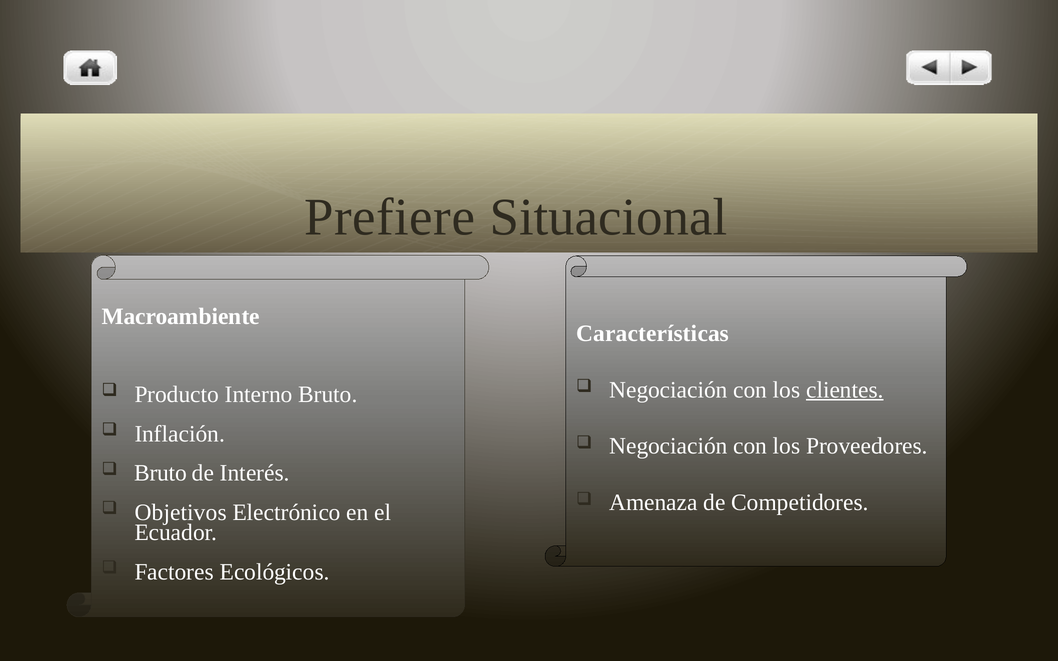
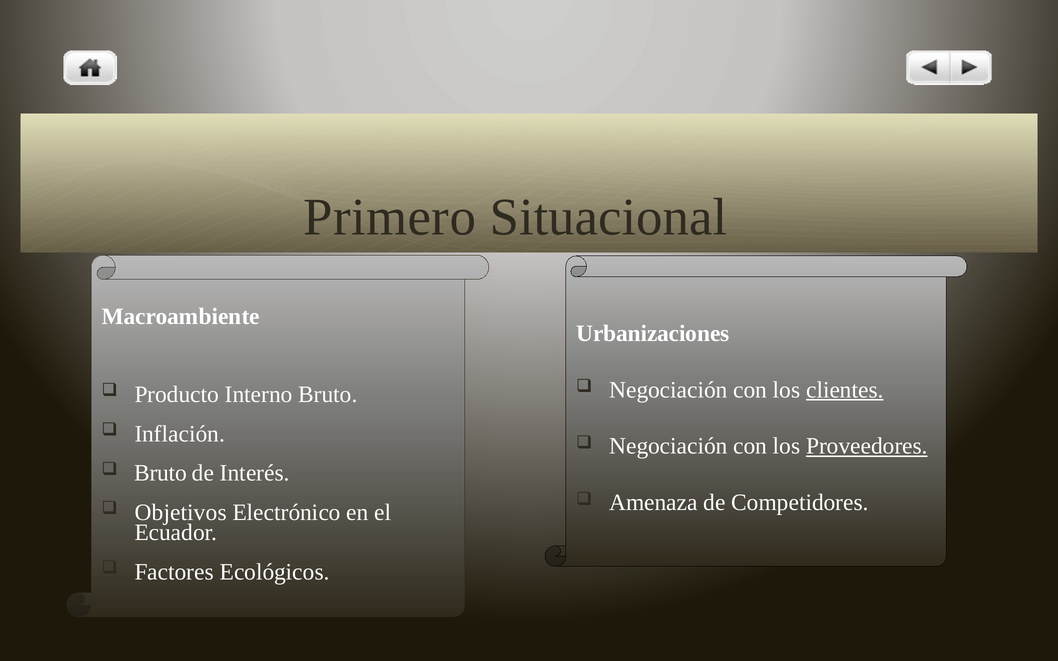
Prefiere: Prefiere -> Primero
Características: Características -> Urbanizaciones
Proveedores underline: none -> present
